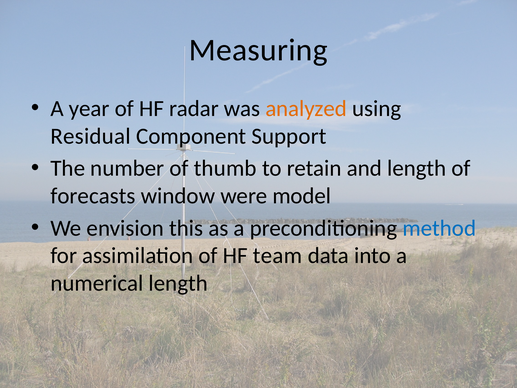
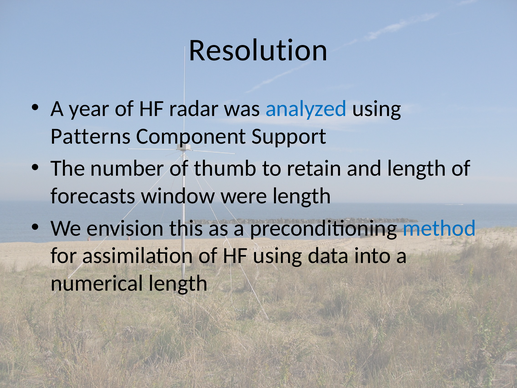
Measuring: Measuring -> Resolution
analyzed colour: orange -> blue
Residual: Residual -> Patterns
were model: model -> length
HF team: team -> using
